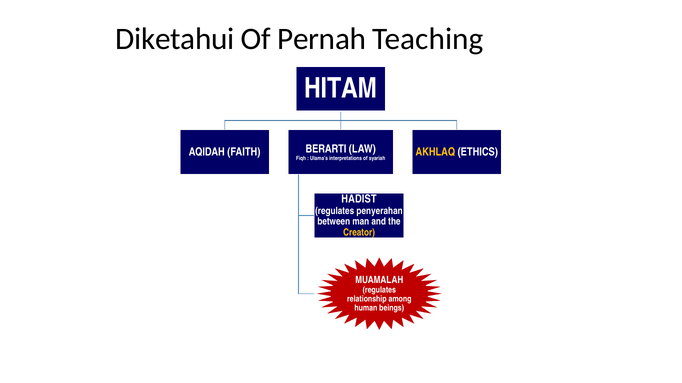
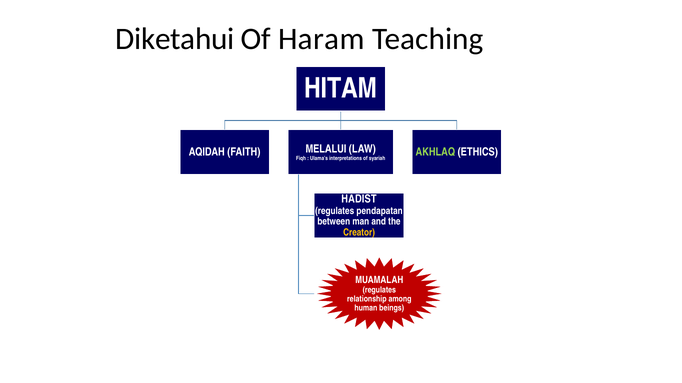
Pernah: Pernah -> Haram
BERARTI: BERARTI -> MELALUI
AKHLAQ colour: yellow -> light green
penyerahan: penyerahan -> pendapatan
